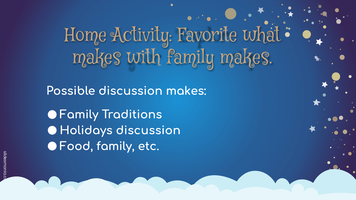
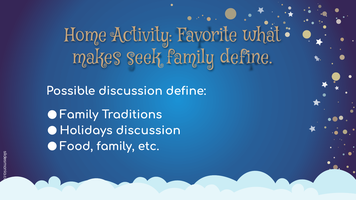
with: with -> seek
family makes: makes -> define
discussion makes: makes -> define
